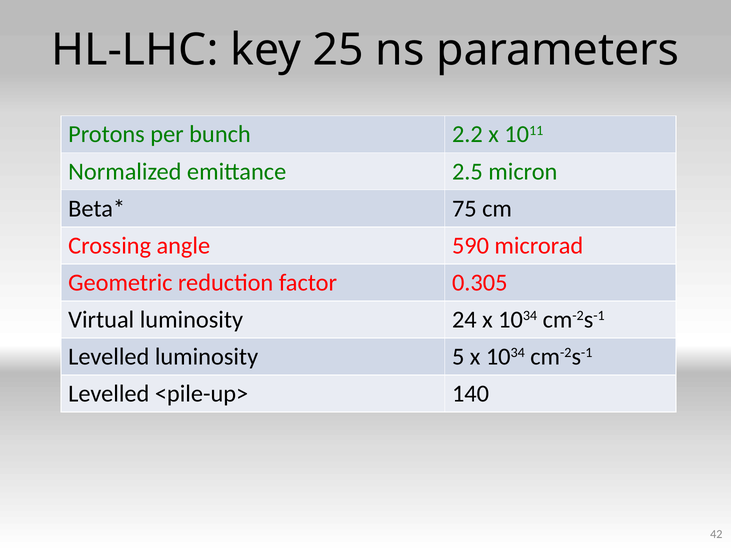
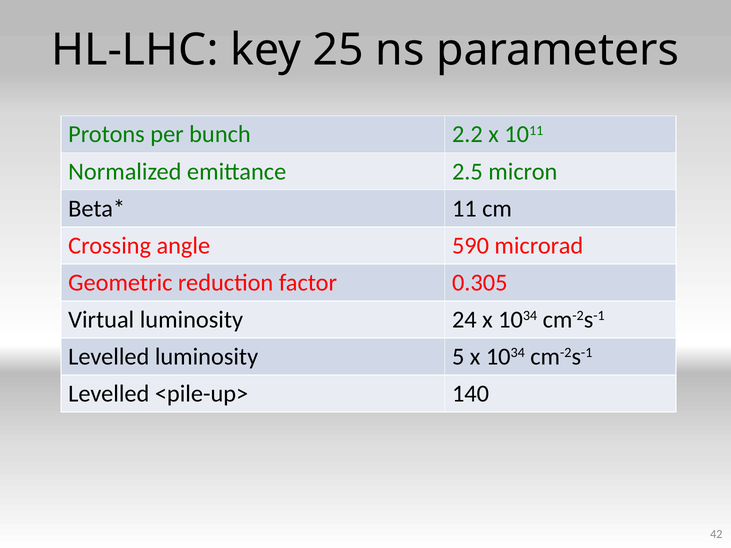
75: 75 -> 11
